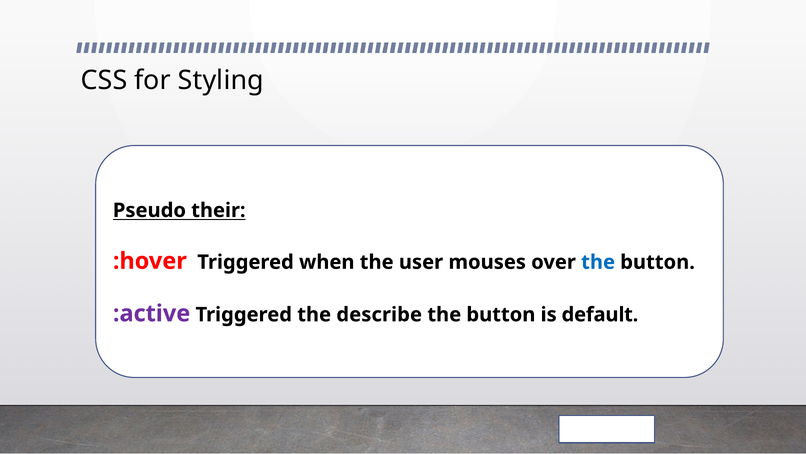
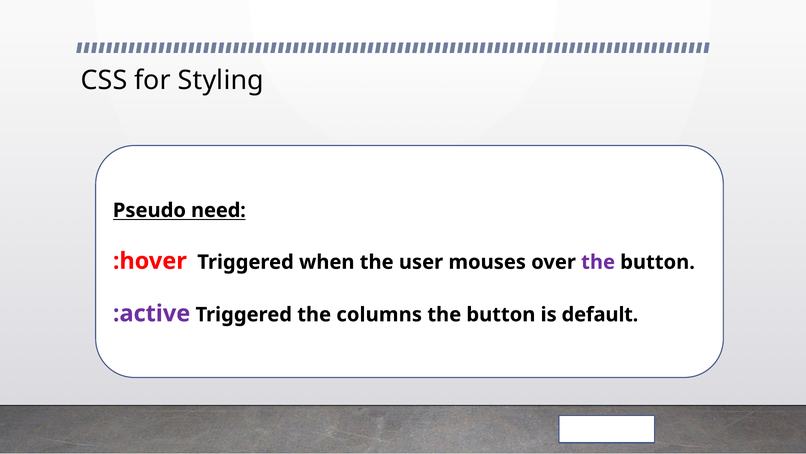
their: their -> need
the at (598, 262) colour: blue -> purple
describe: describe -> columns
